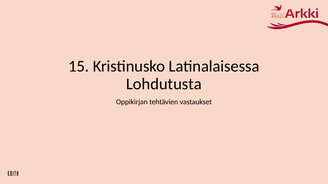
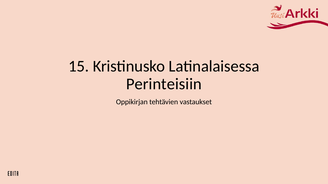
Lohdutusta: Lohdutusta -> Perinteisiin
